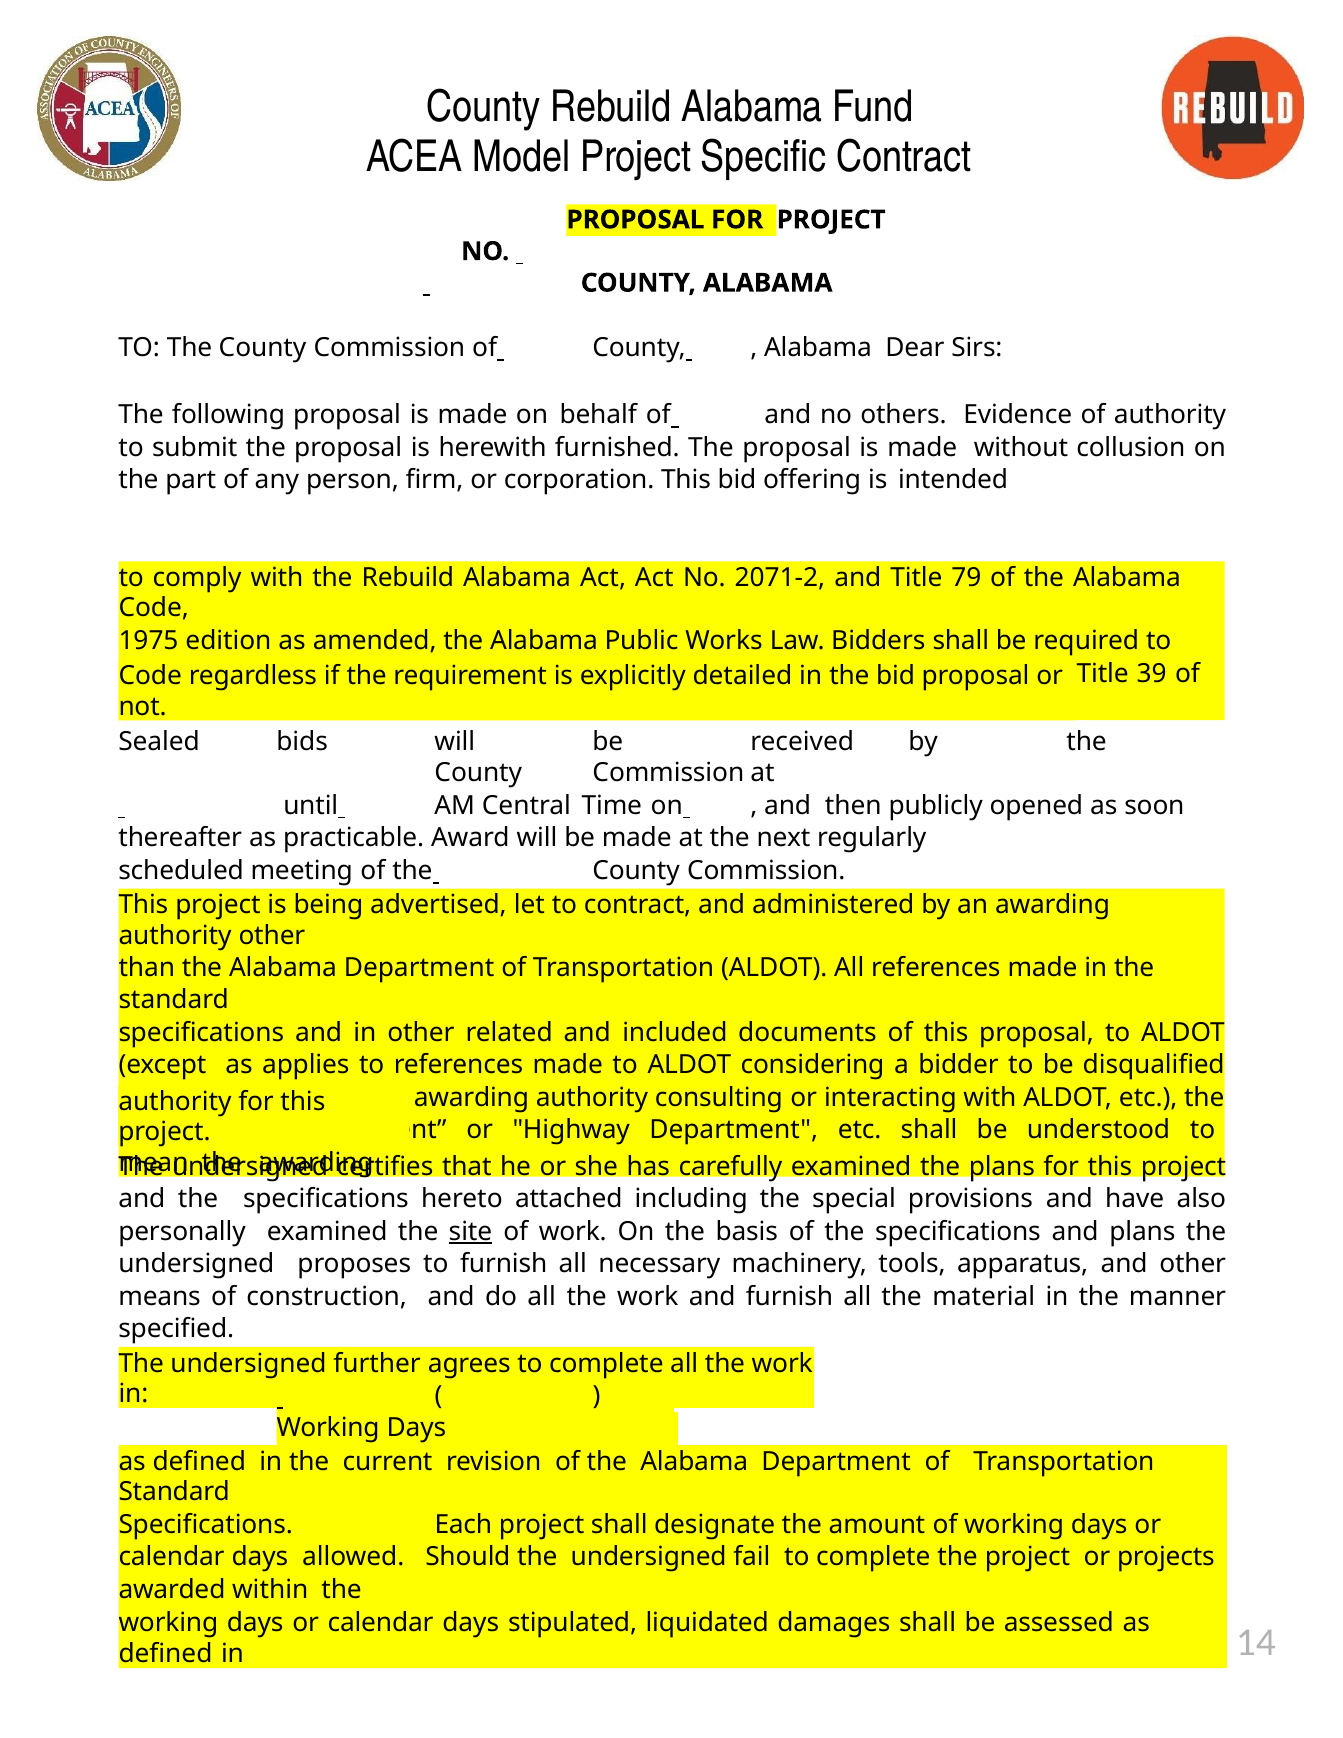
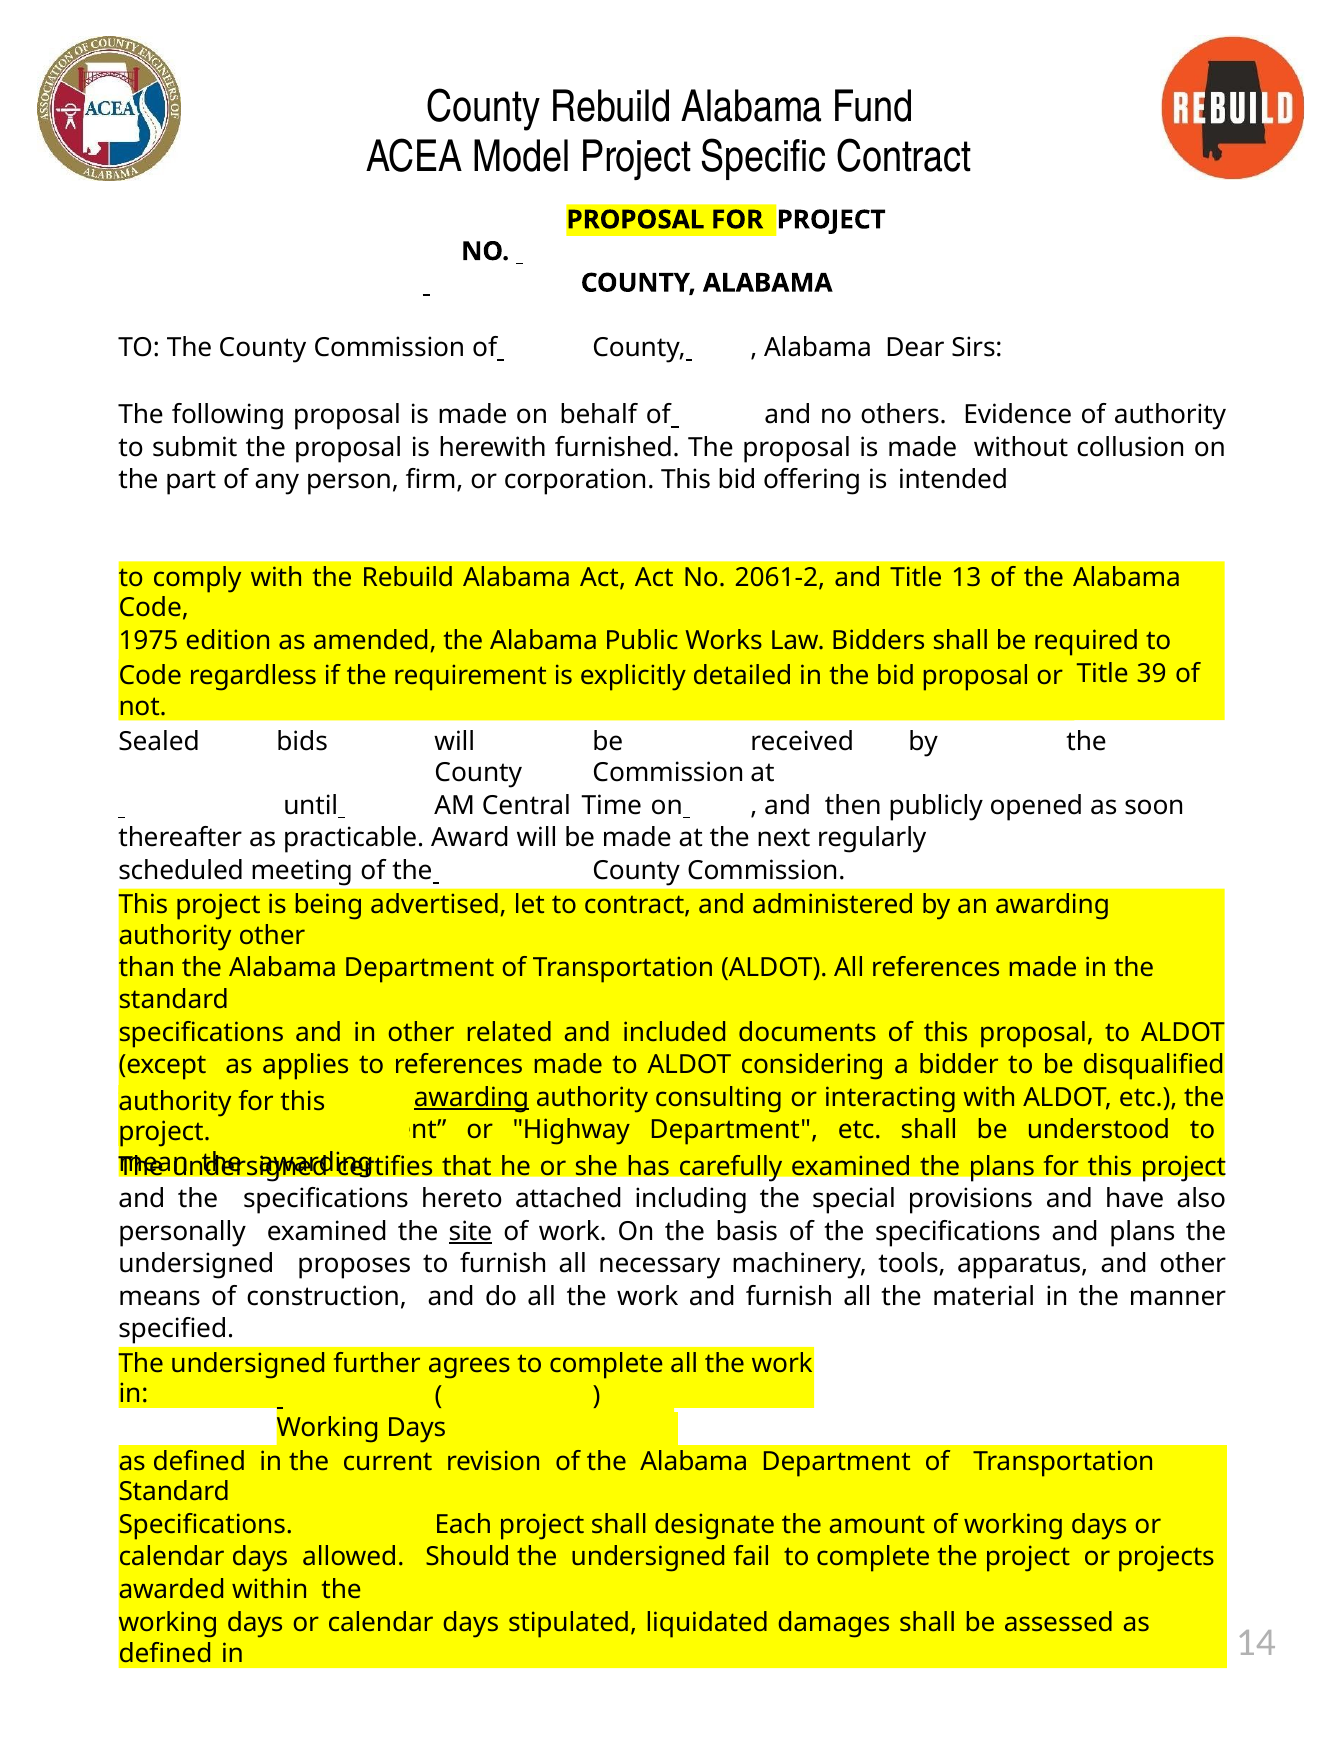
2071-2: 2071-2 -> 2061-2
79: 79 -> 13
awarding at (471, 1098) underline: none -> present
